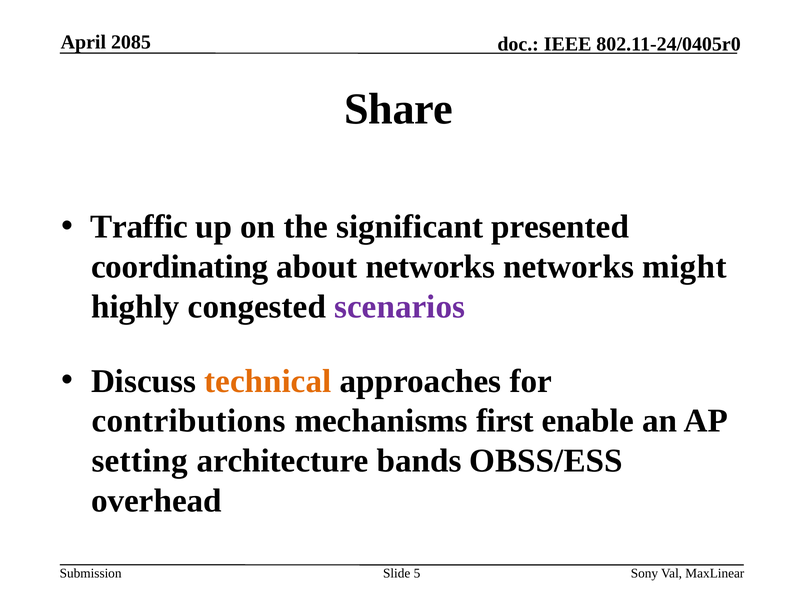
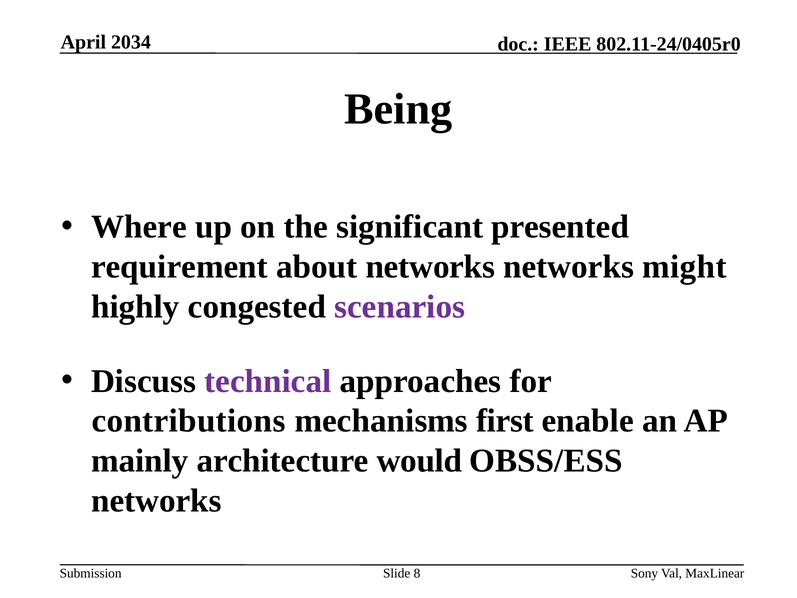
2085: 2085 -> 2034
Share: Share -> Being
Traffic: Traffic -> Where
coordinating: coordinating -> requirement
technical colour: orange -> purple
setting: setting -> mainly
bands: bands -> would
overhead at (156, 500): overhead -> networks
5: 5 -> 8
